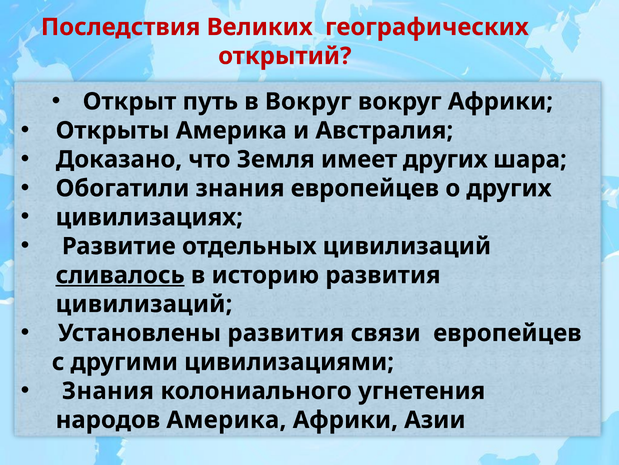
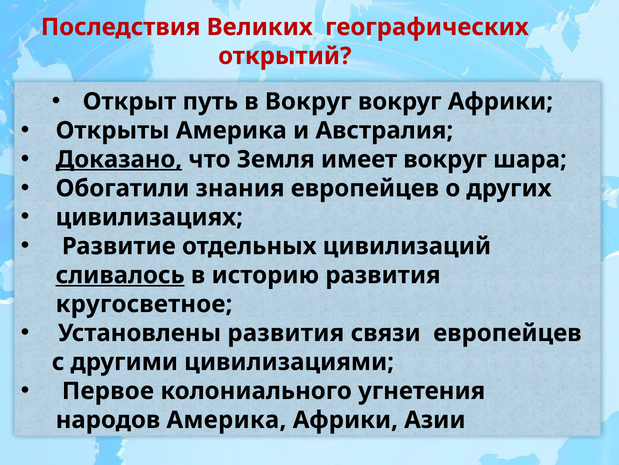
Доказано underline: none -> present
имеет других: других -> вокруг
цивилизаций at (144, 304): цивилизаций -> кругосветное
Знания at (108, 390): Знания -> Первое
